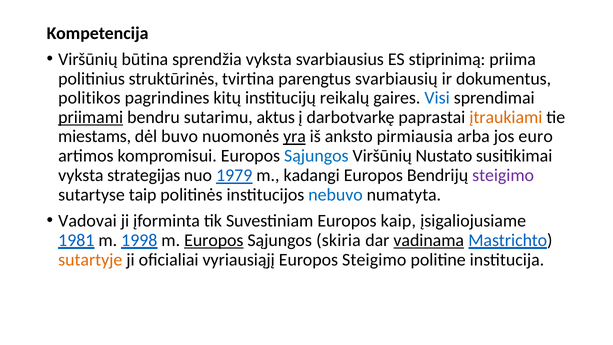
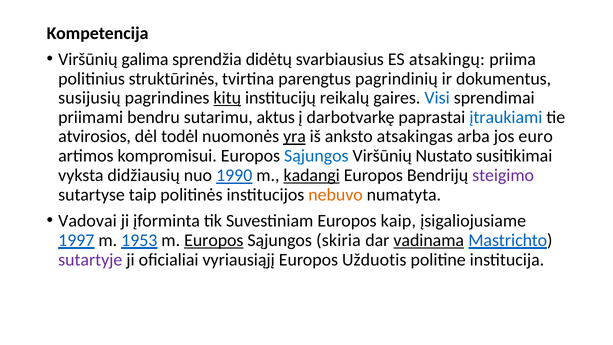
būtina: būtina -> galima
sprendžia vyksta: vyksta -> didėtų
stiprinimą: stiprinimą -> atsakingų
svarbiausių: svarbiausių -> pagrindinių
politikos: politikos -> susijusių
kitų underline: none -> present
priimami underline: present -> none
įtraukiami colour: orange -> blue
miestams: miestams -> atvirosios
buvo: buvo -> todėl
pirmiausia: pirmiausia -> atsakingas
strategijas: strategijas -> didžiausių
1979: 1979 -> 1990
kadangi underline: none -> present
nebuvo colour: blue -> orange
1981: 1981 -> 1997
1998: 1998 -> 1953
sutartyje colour: orange -> purple
Europos Steigimo: Steigimo -> Užduotis
